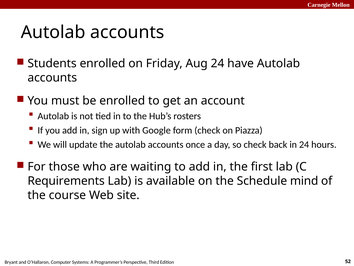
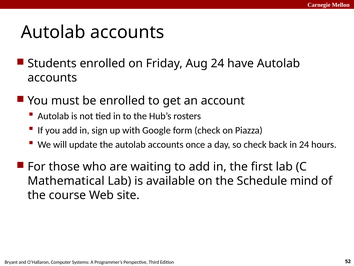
Requirements: Requirements -> Mathematical
